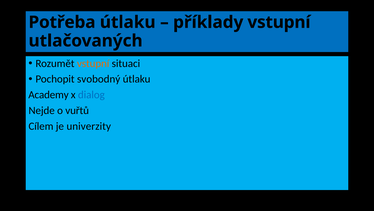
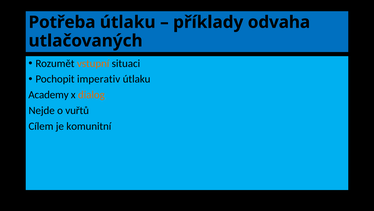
příklady vstupní: vstupní -> odvaha
svobodný: svobodný -> imperativ
dialog colour: blue -> orange
univerzity: univerzity -> komunitní
